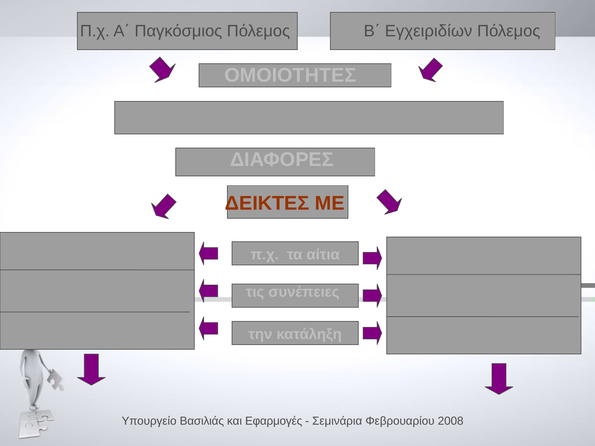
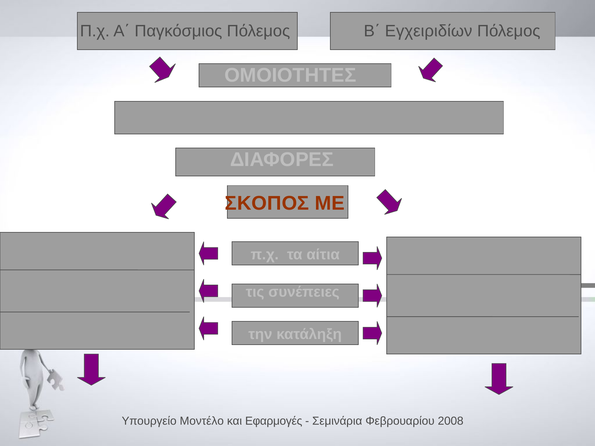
ΔΕΙΚΤΕΣ: ΔΕΙΚΤΕΣ -> ΣΚΟΠΟΣ
Βασιλιάς: Βασιλιάς -> Μοντέλο
